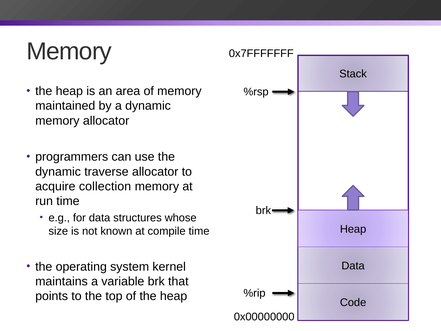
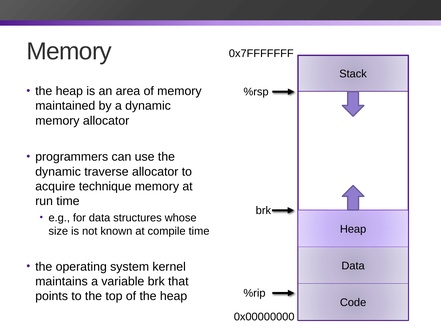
collection: collection -> technique
